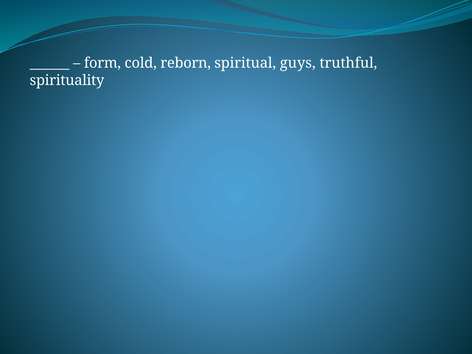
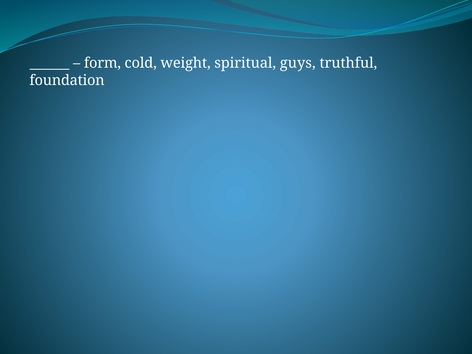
reborn: reborn -> weight
spirituality: spirituality -> foundation
